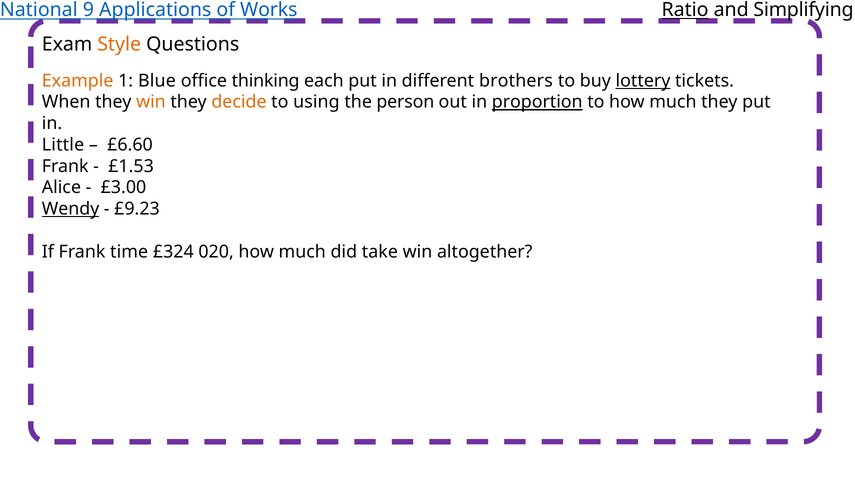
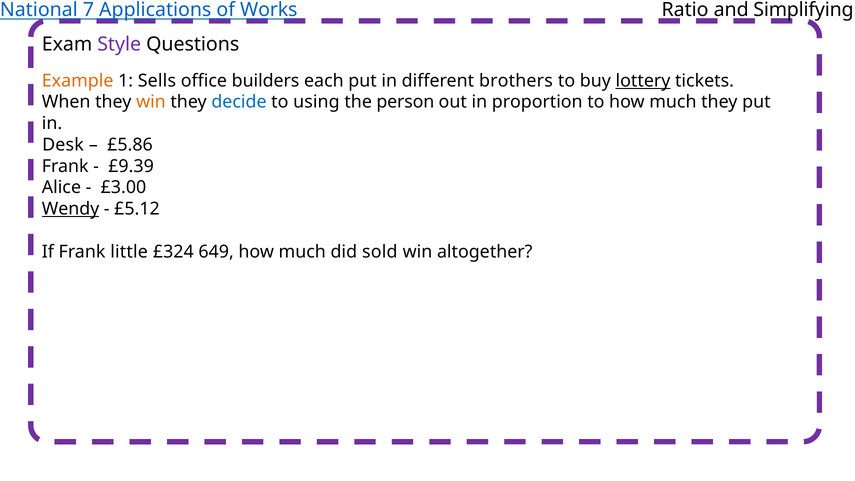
9: 9 -> 7
Ratio underline: present -> none
Style colour: orange -> purple
Blue: Blue -> Sells
thinking: thinking -> builders
decide colour: orange -> blue
proportion underline: present -> none
Little: Little -> Desk
£6.60: £6.60 -> £5.86
£1.53: £1.53 -> £9.39
£9.23: £9.23 -> £5.12
time: time -> little
020: 020 -> 649
take: take -> sold
